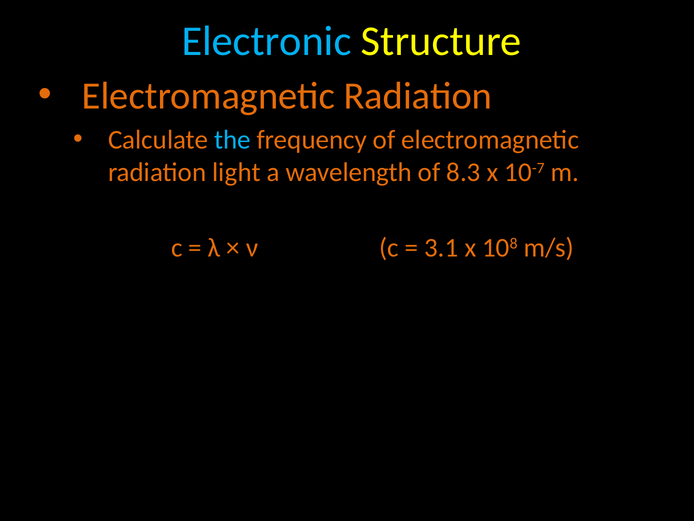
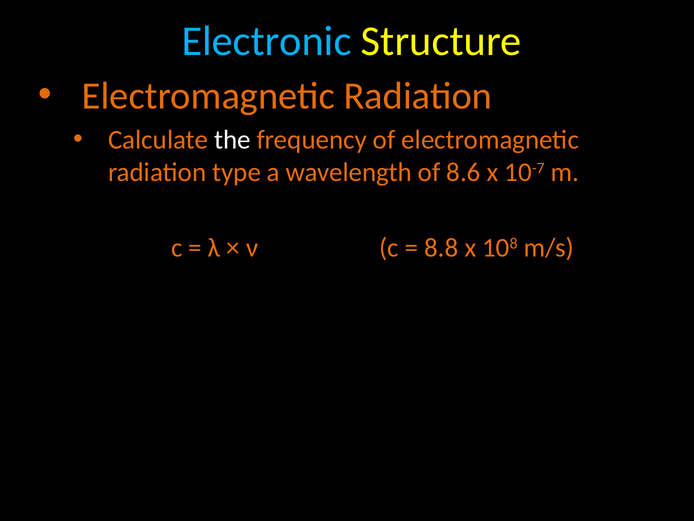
the colour: light blue -> white
light: light -> type
8.3: 8.3 -> 8.6
3.1: 3.1 -> 8.8
